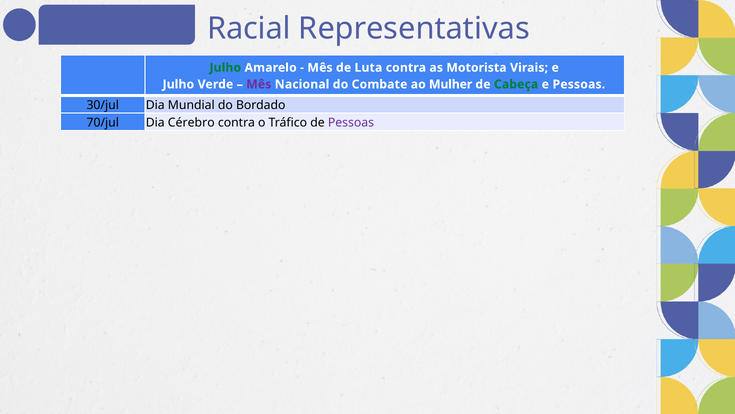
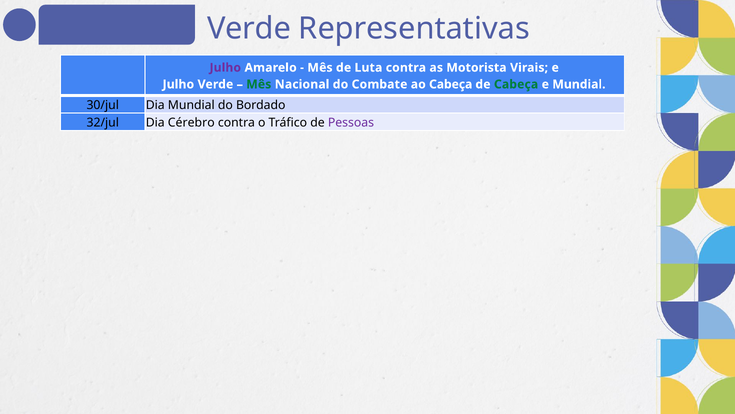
Racial at (249, 29): Racial -> Verde
Julho at (225, 68) colour: green -> purple
Mês at (259, 84) colour: purple -> green
ao Mulher: Mulher -> Cabeça
e Pessoas: Pessoas -> Mundial
70/jul: 70/jul -> 32/jul
